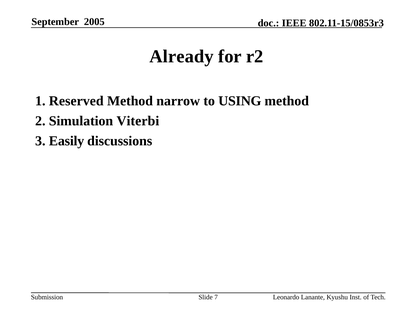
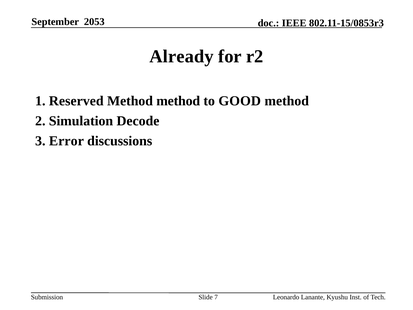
2005: 2005 -> 2053
Method narrow: narrow -> method
USING: USING -> GOOD
Viterbi: Viterbi -> Decode
Easily: Easily -> Error
